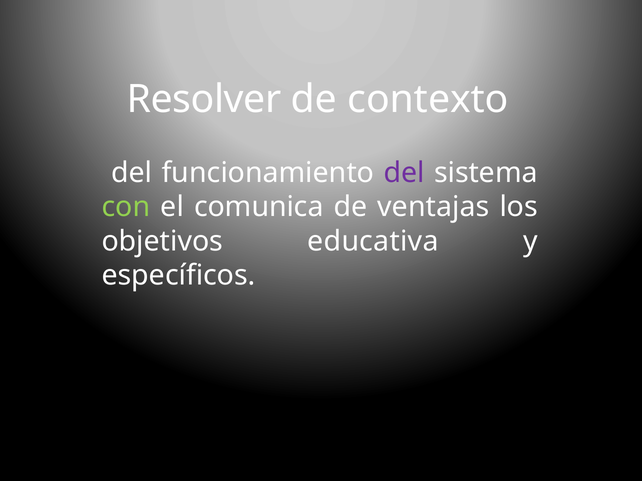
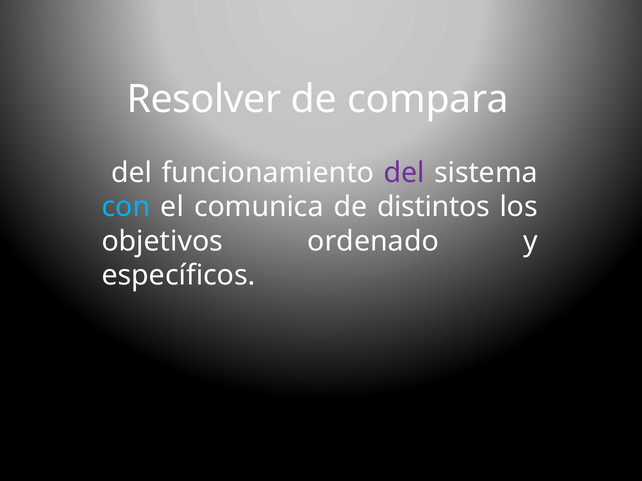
contexto: contexto -> compara
con colour: light green -> light blue
ventajas: ventajas -> distintos
educativa: educativa -> ordenado
